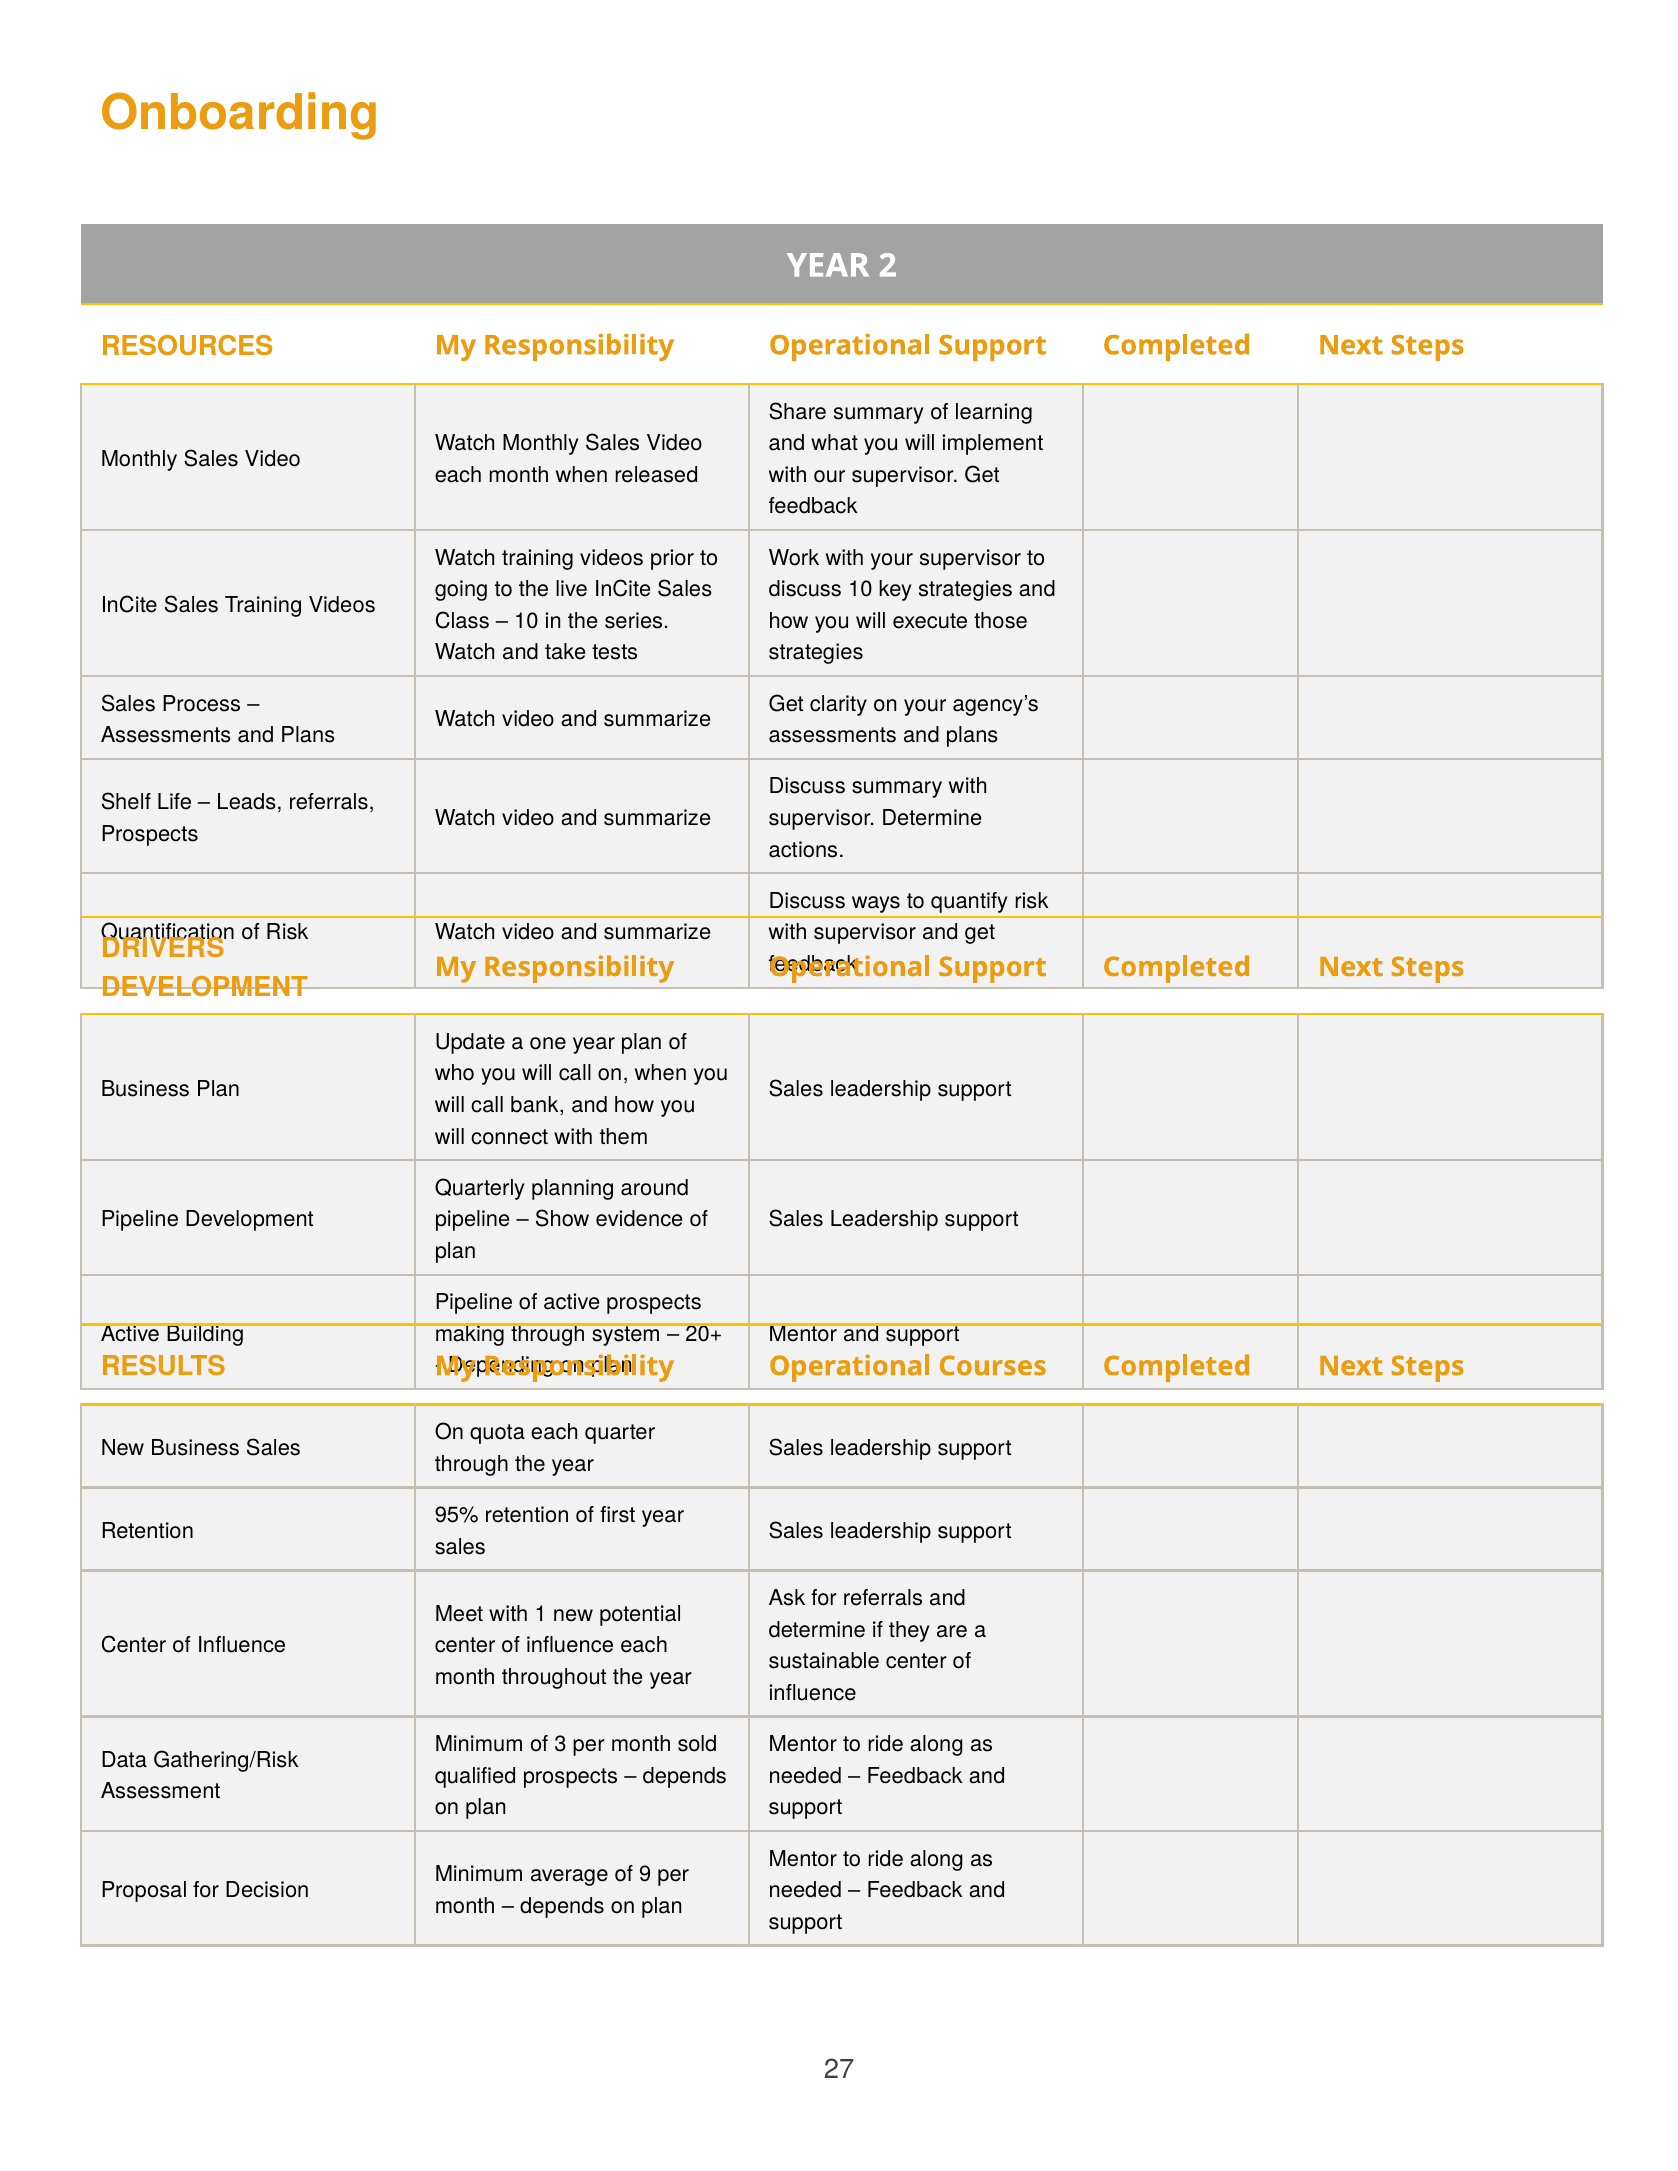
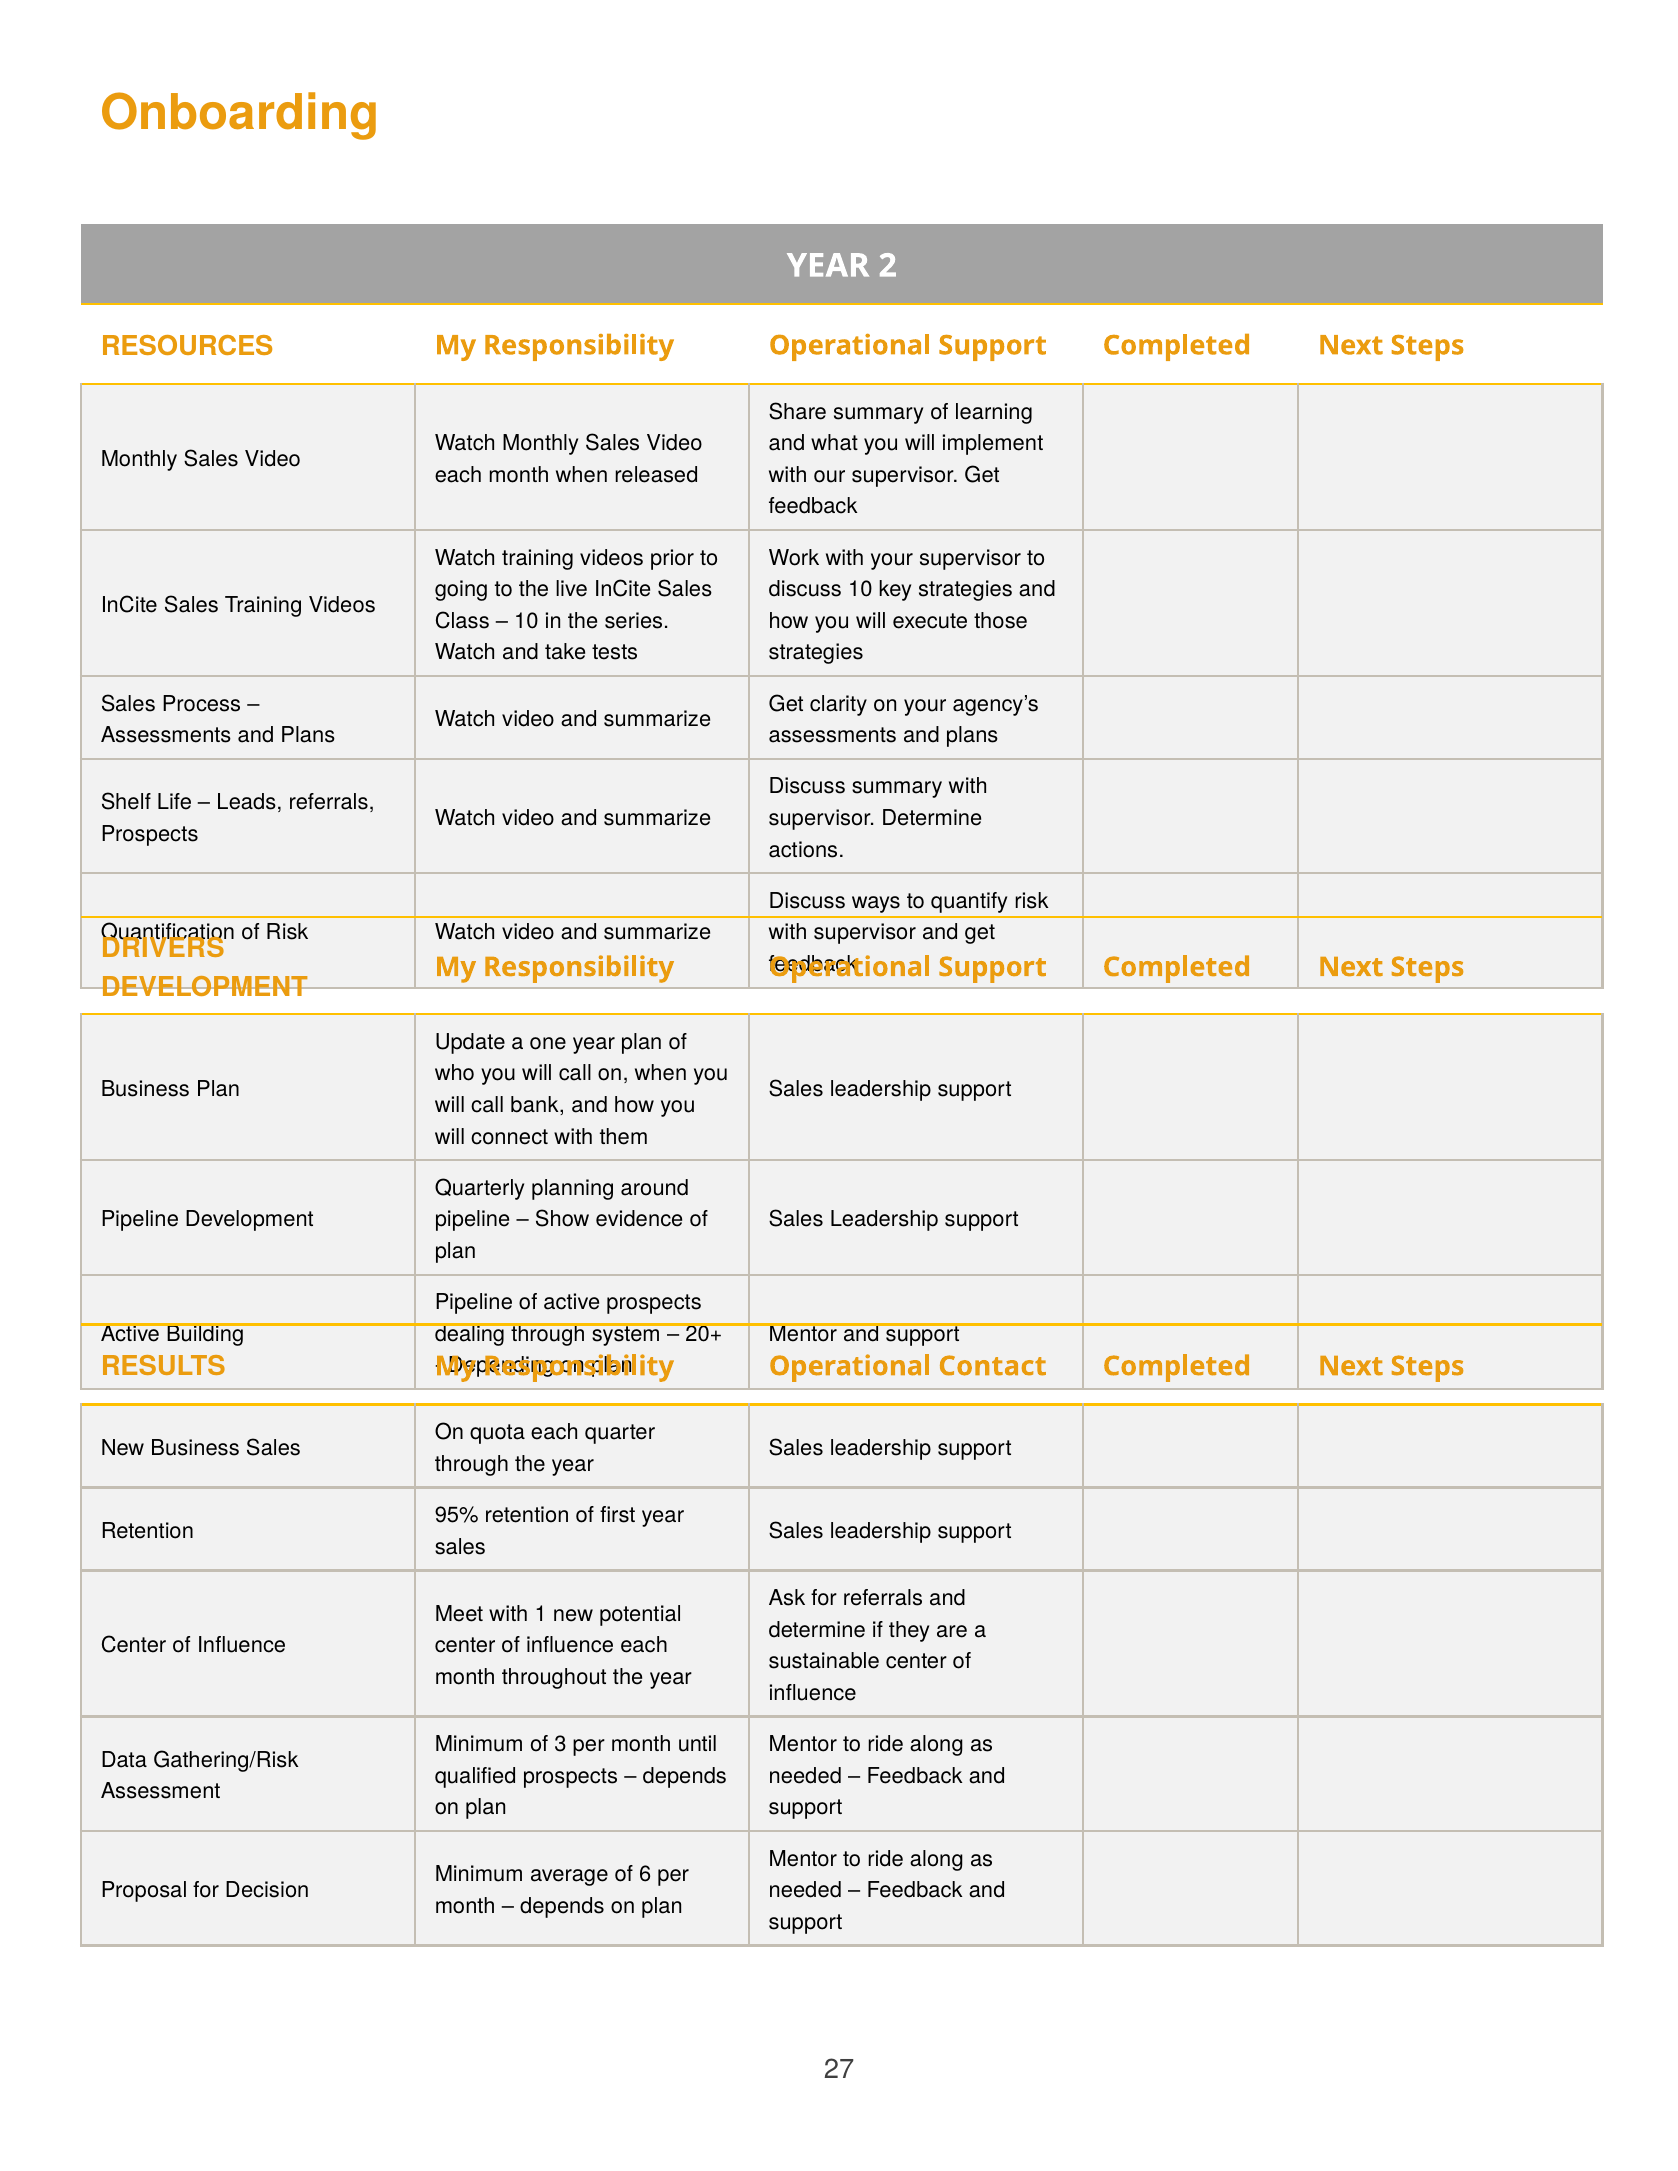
making: making -> dealing
Courses: Courses -> Contact
sold: sold -> until
9: 9 -> 6
